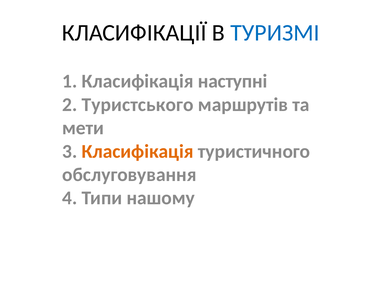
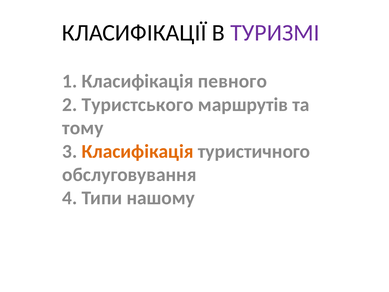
ТУРИЗМІ colour: blue -> purple
наступні: наступні -> певного
мети: мети -> тому
